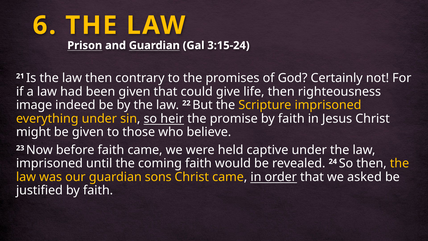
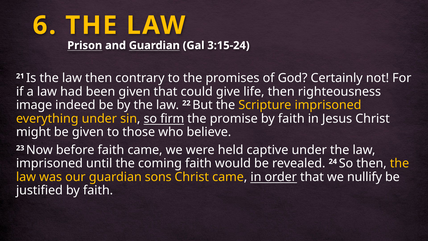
heir: heir -> firm
asked: asked -> nullify
